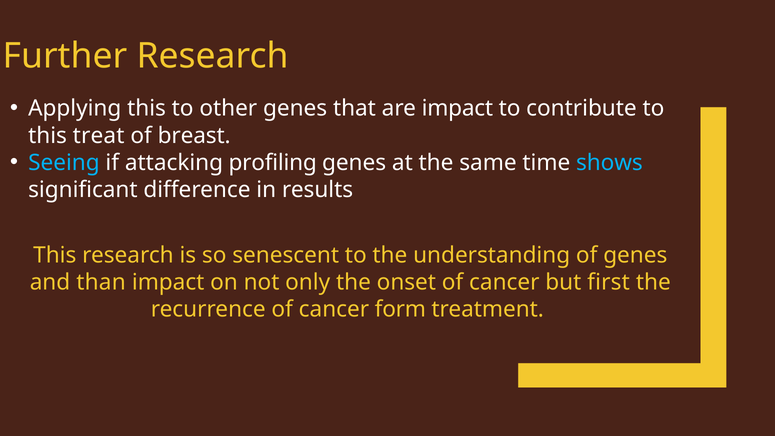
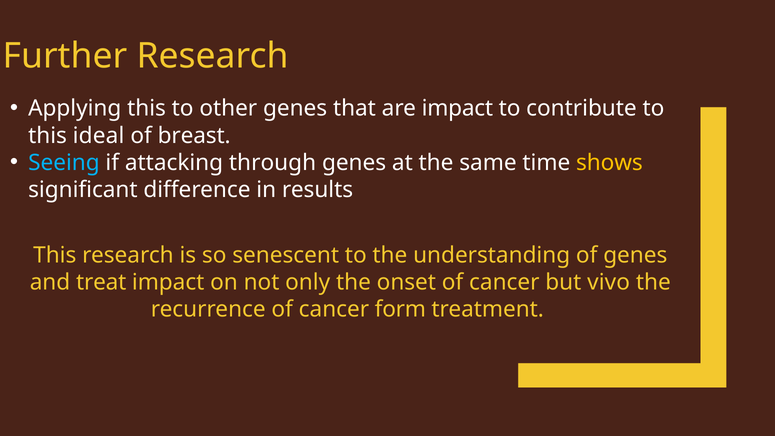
treat: treat -> ideal
profiling: profiling -> through
shows colour: light blue -> yellow
than: than -> treat
first: first -> vivo
